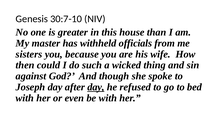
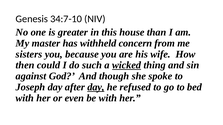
30:7-10: 30:7-10 -> 34:7-10
officials: officials -> concern
wicked underline: none -> present
